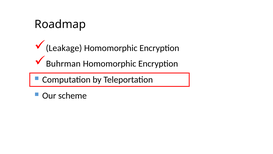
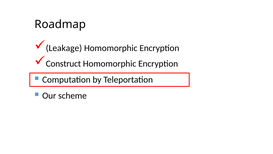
Buhrman: Buhrman -> Construct
